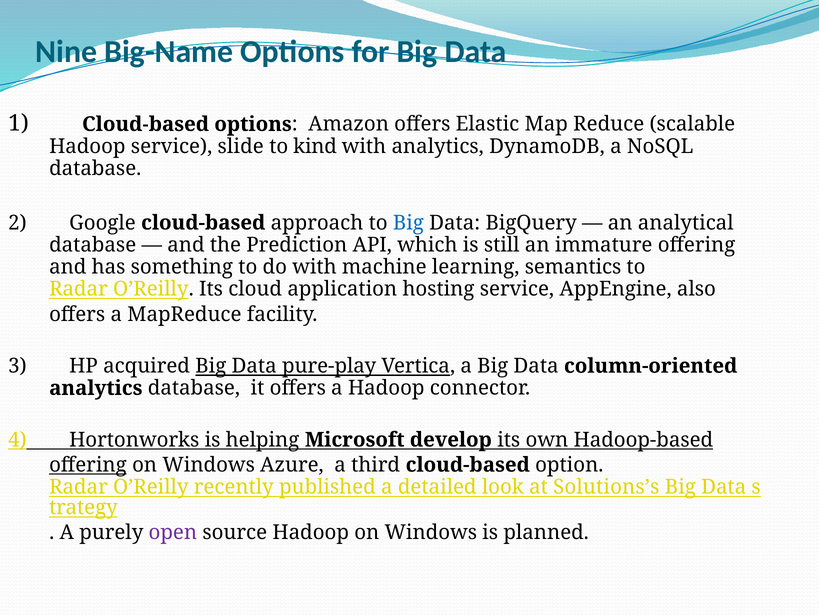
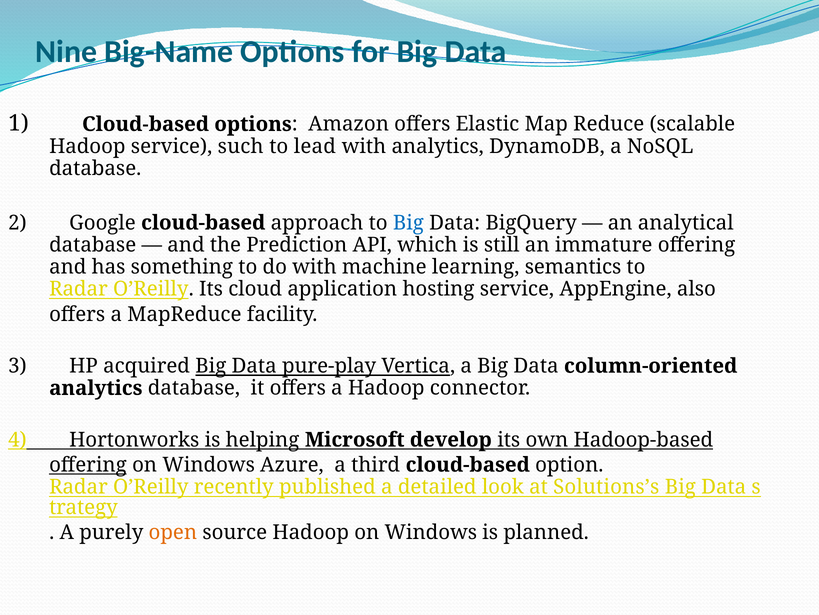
slide: slide -> such
kind: kind -> lead
open colour: purple -> orange
